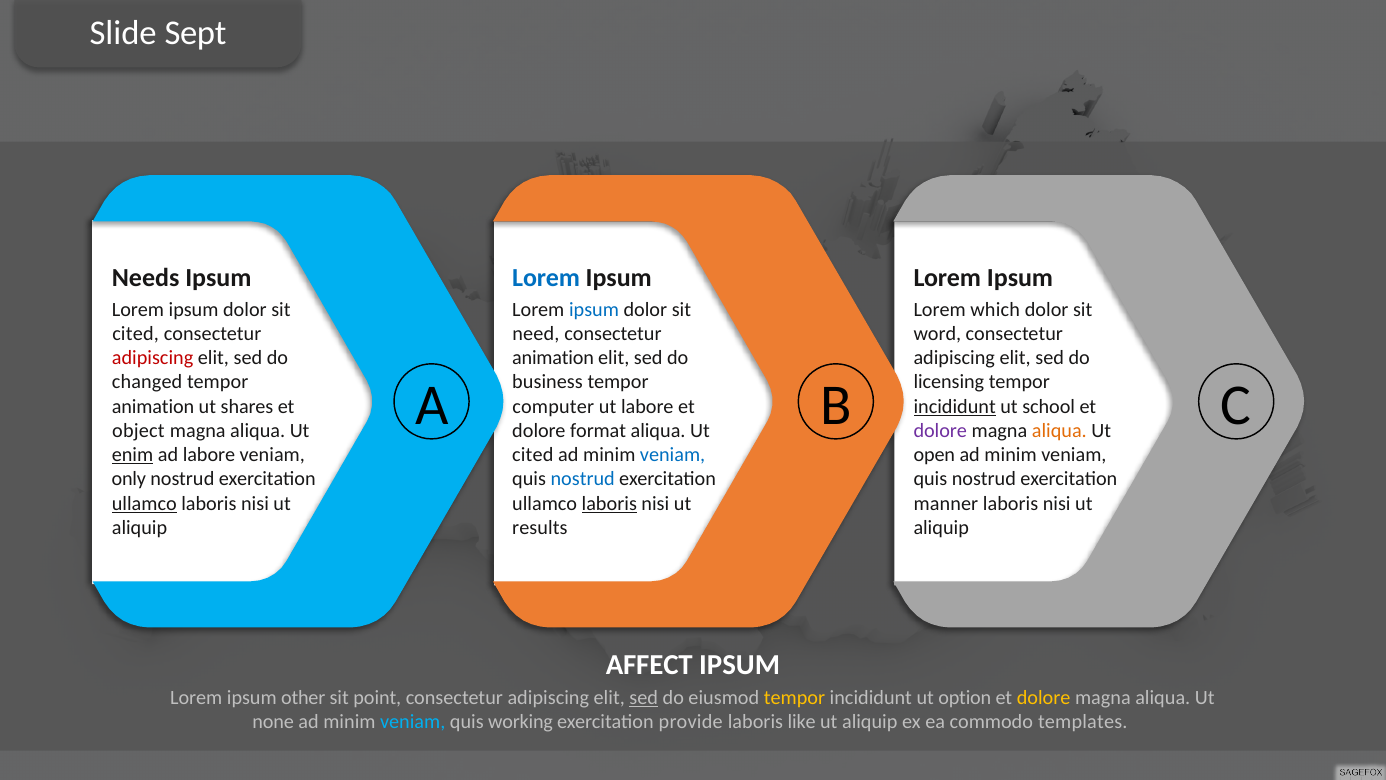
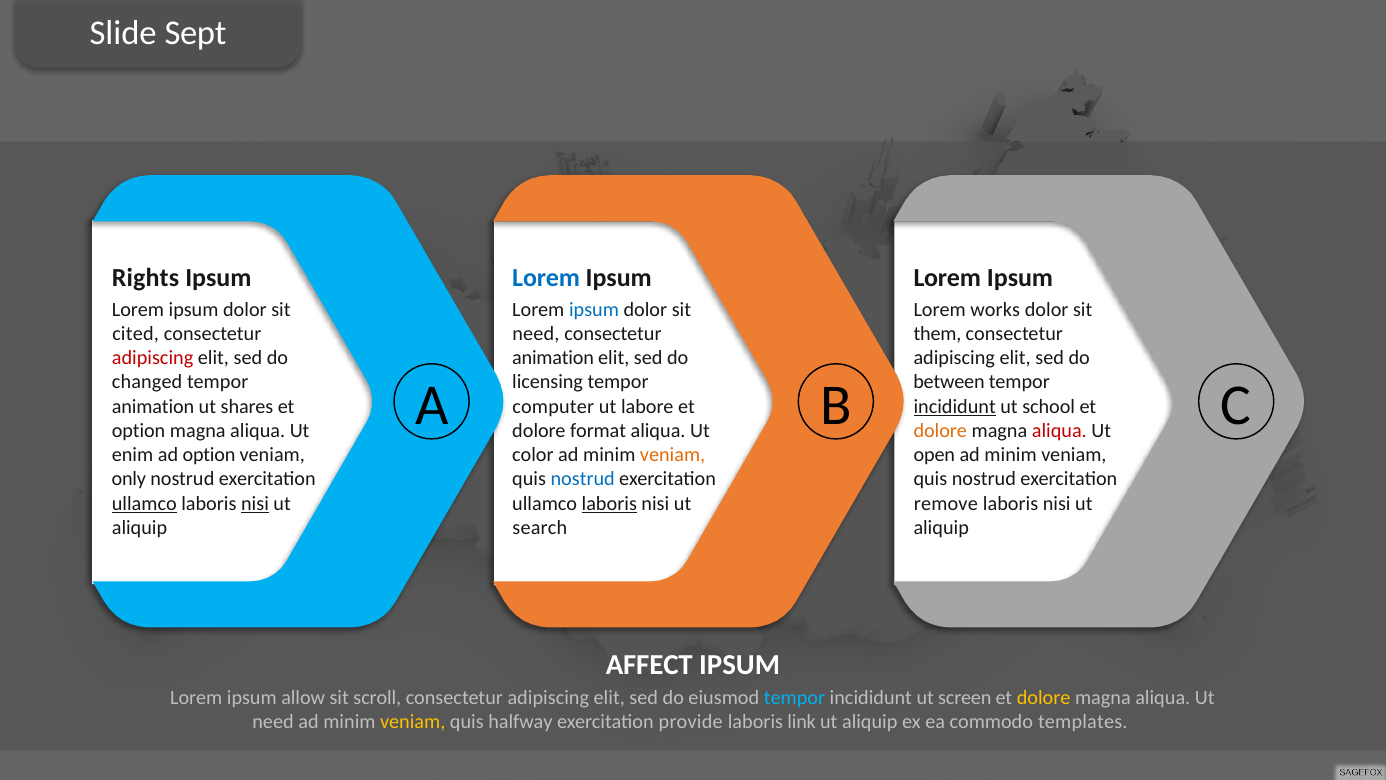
Needs: Needs -> Rights
which: which -> works
word: word -> them
business: business -> licensing
licensing: licensing -> between
object at (138, 431): object -> option
dolore at (940, 431) colour: purple -> orange
aliqua at (1059, 431) colour: orange -> red
enim underline: present -> none
ad labore: labore -> option
cited at (533, 455): cited -> color
veniam at (673, 455) colour: blue -> orange
nisi at (255, 503) underline: none -> present
manner: manner -> remove
results: results -> search
other: other -> allow
point: point -> scroll
sed at (644, 697) underline: present -> none
tempor at (795, 697) colour: yellow -> light blue
option: option -> screen
none at (273, 721): none -> need
veniam at (413, 721) colour: light blue -> yellow
working: working -> halfway
like: like -> link
